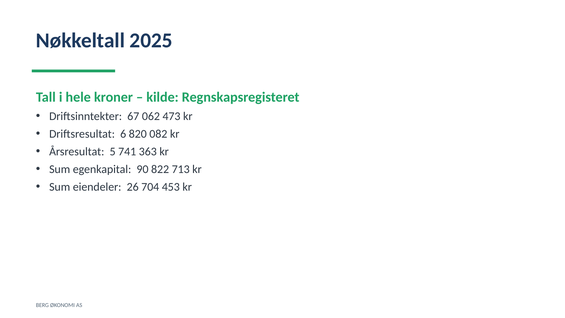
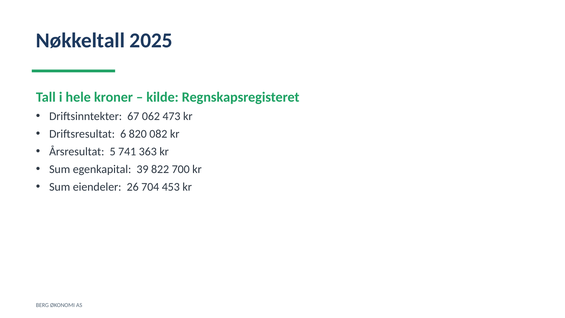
90: 90 -> 39
713: 713 -> 700
